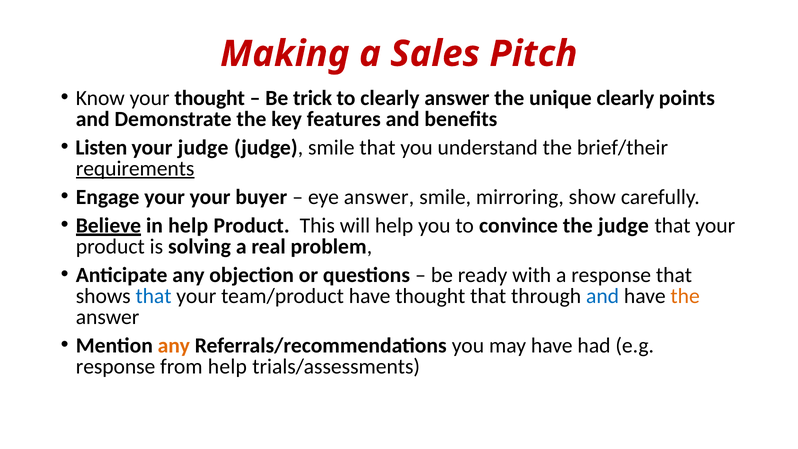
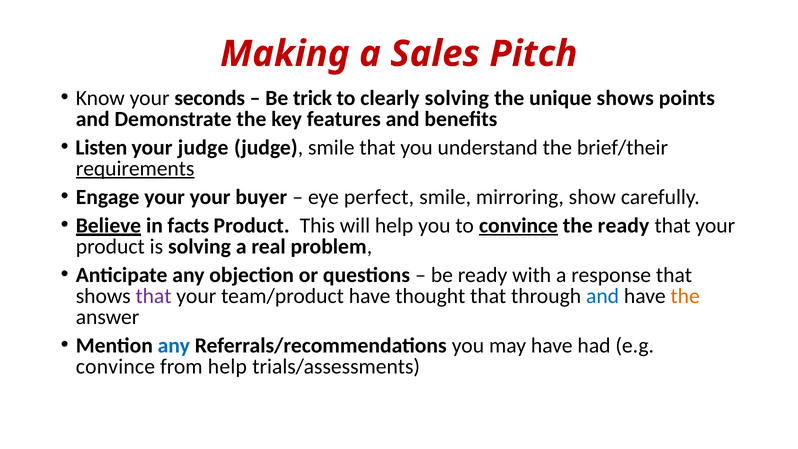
your thought: thought -> seconds
clearly answer: answer -> solving
unique clearly: clearly -> shows
eye answer: answer -> perfect
in help: help -> facts
convince at (519, 225) underline: none -> present
the judge: judge -> ready
that at (154, 296) colour: blue -> purple
any at (174, 345) colour: orange -> blue
response at (116, 366): response -> convince
